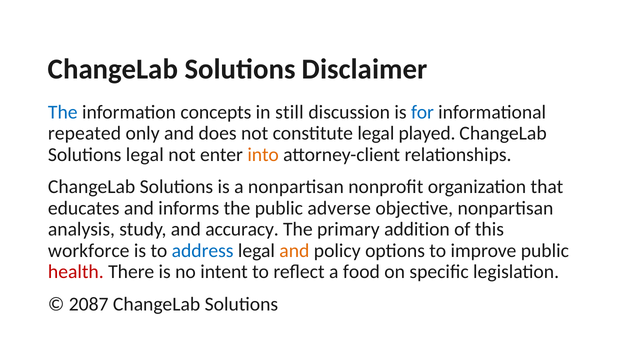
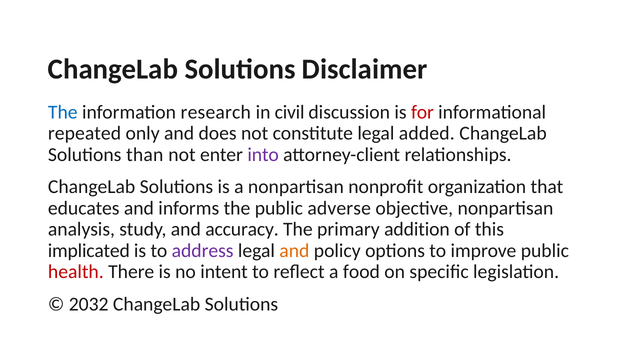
concepts: concepts -> research
still: still -> civil
for colour: blue -> red
played: played -> added
Solutions legal: legal -> than
into colour: orange -> purple
workforce: workforce -> implicated
address colour: blue -> purple
2087: 2087 -> 2032
